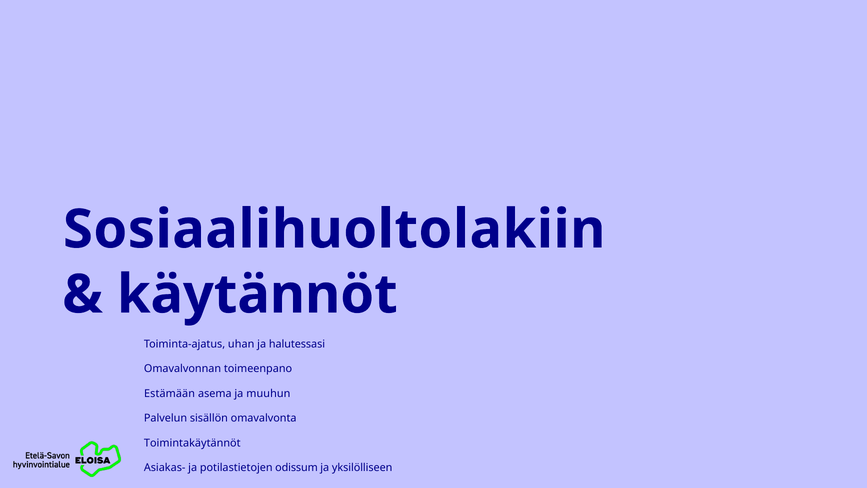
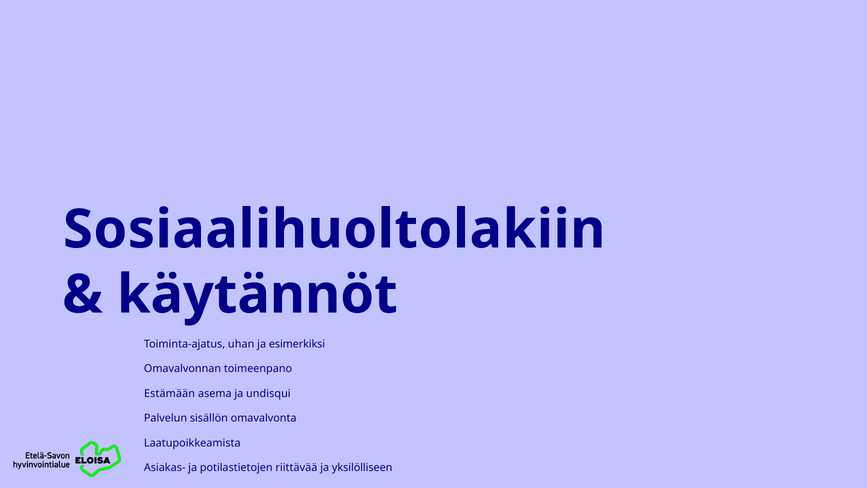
halutessasi: halutessasi -> esimerkiksi
muuhun: muuhun -> undisqui
Toimintakäytännöt: Toimintakäytännöt -> Laatupoikkeamista
odissum: odissum -> riittävää
